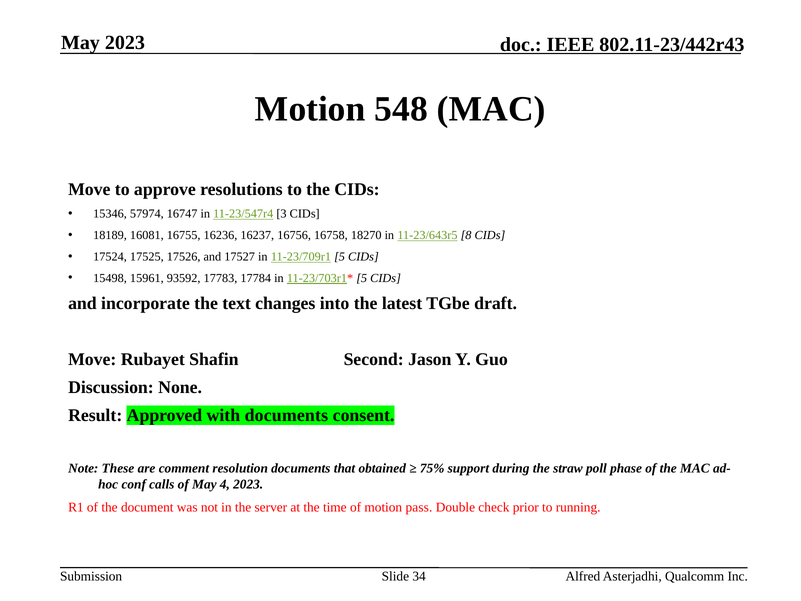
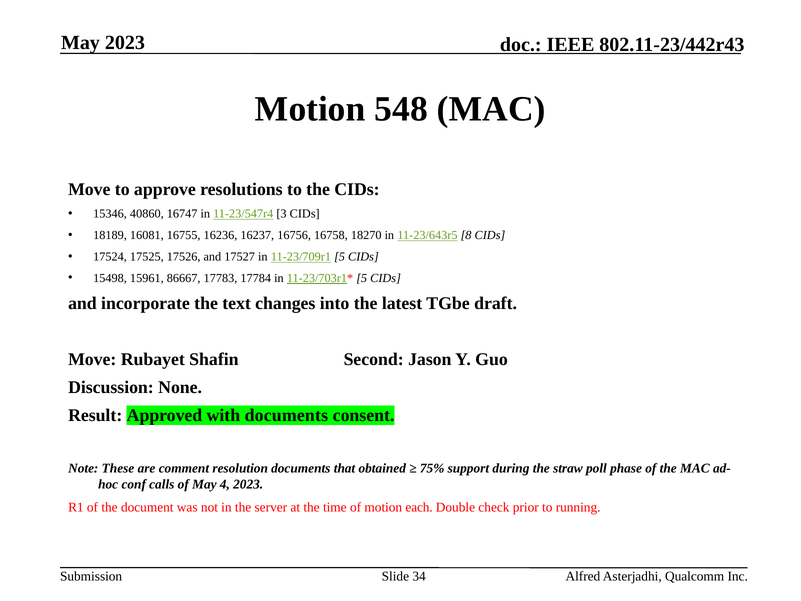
57974: 57974 -> 40860
93592: 93592 -> 86667
pass: pass -> each
